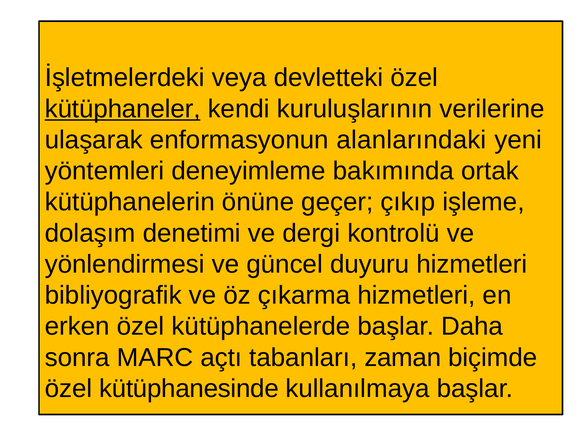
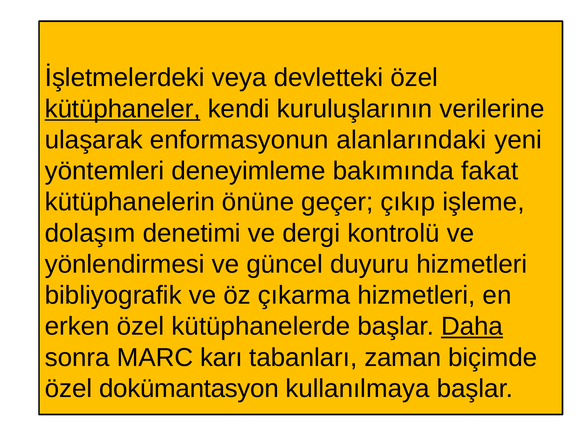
ortak: ortak -> fakat
Daha underline: none -> present
açtı: açtı -> karı
kütüphanesinde: kütüphanesinde -> dokümantasyon
